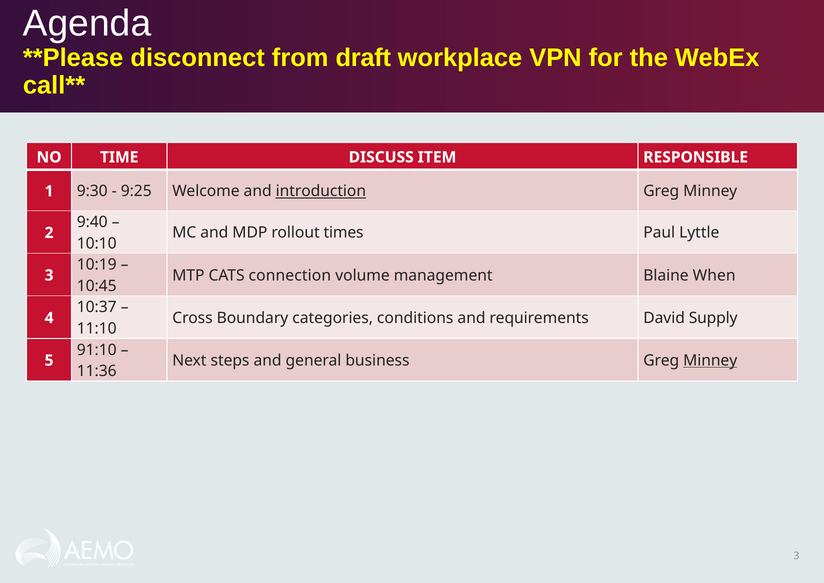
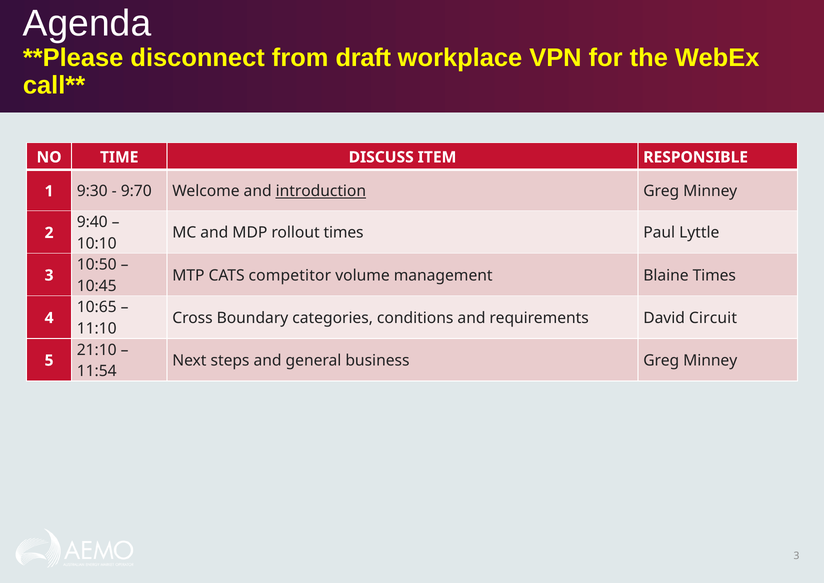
9:25: 9:25 -> 9:70
10:19: 10:19 -> 10:50
connection: connection -> competitor
Blaine When: When -> Times
10:37: 10:37 -> 10:65
Supply: Supply -> Circuit
91:10: 91:10 -> 21:10
Minney at (710, 360) underline: present -> none
11:36: 11:36 -> 11:54
